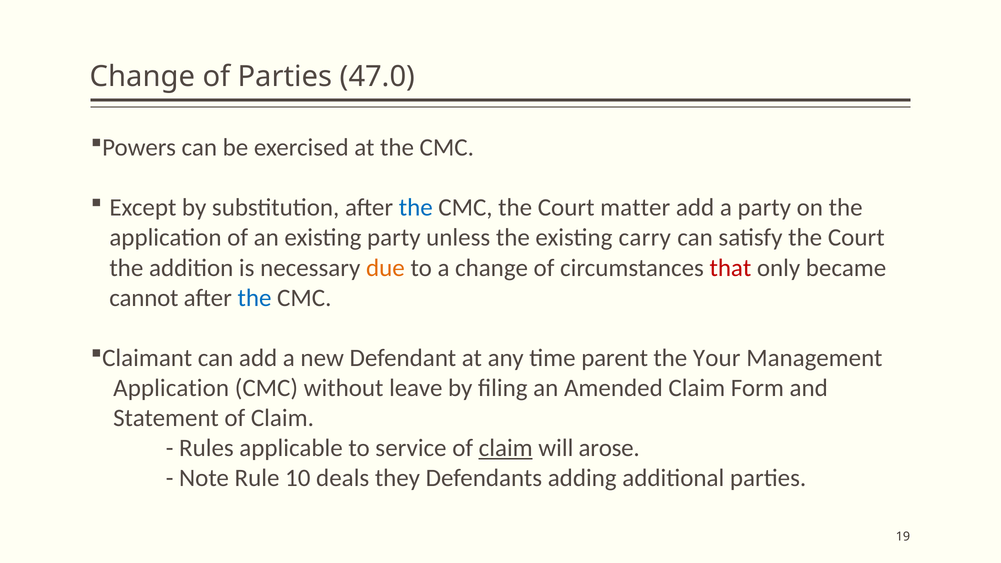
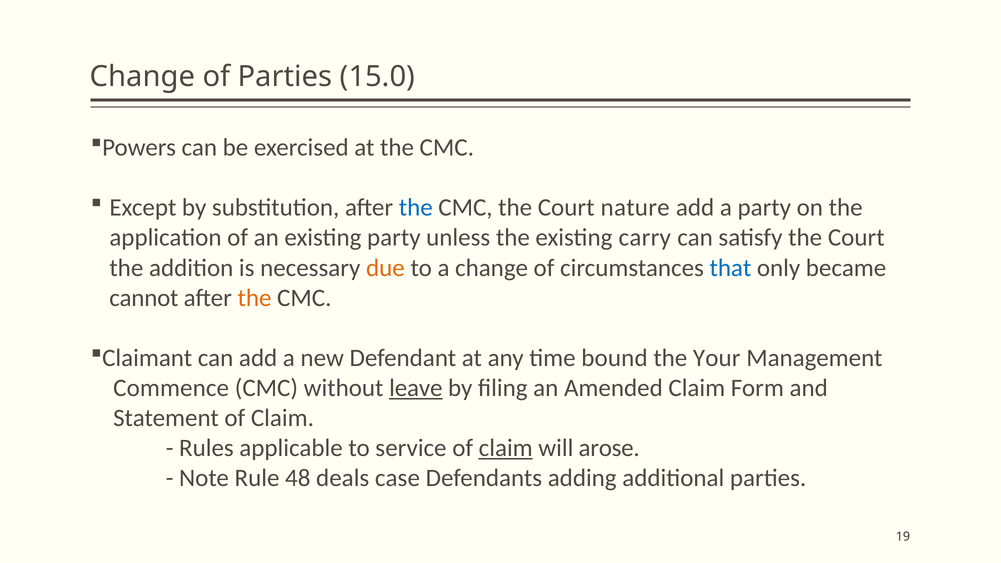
47.0: 47.0 -> 15.0
matter: matter -> nature
that colour: red -> blue
the at (255, 298) colour: blue -> orange
parent: parent -> bound
Application at (171, 388): Application -> Commence
leave underline: none -> present
10: 10 -> 48
they: they -> case
